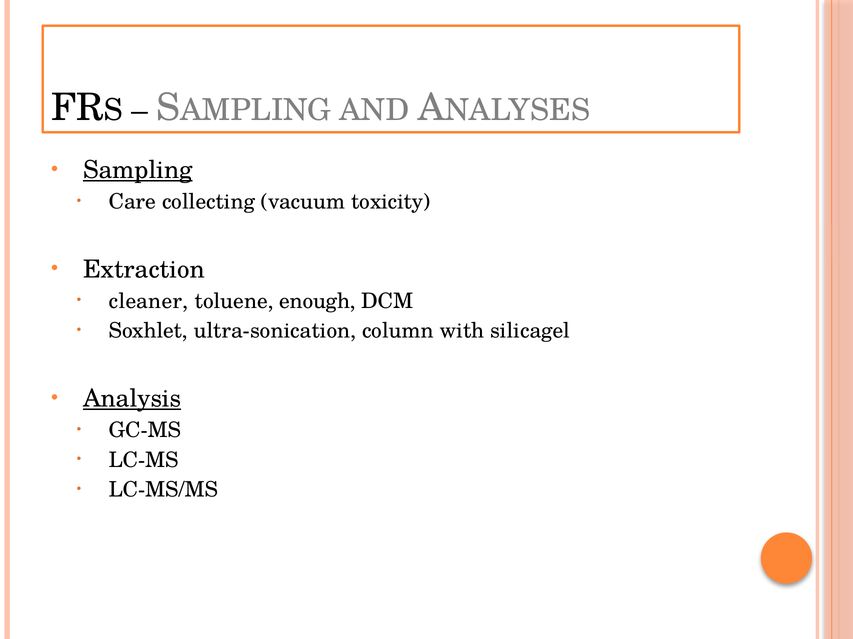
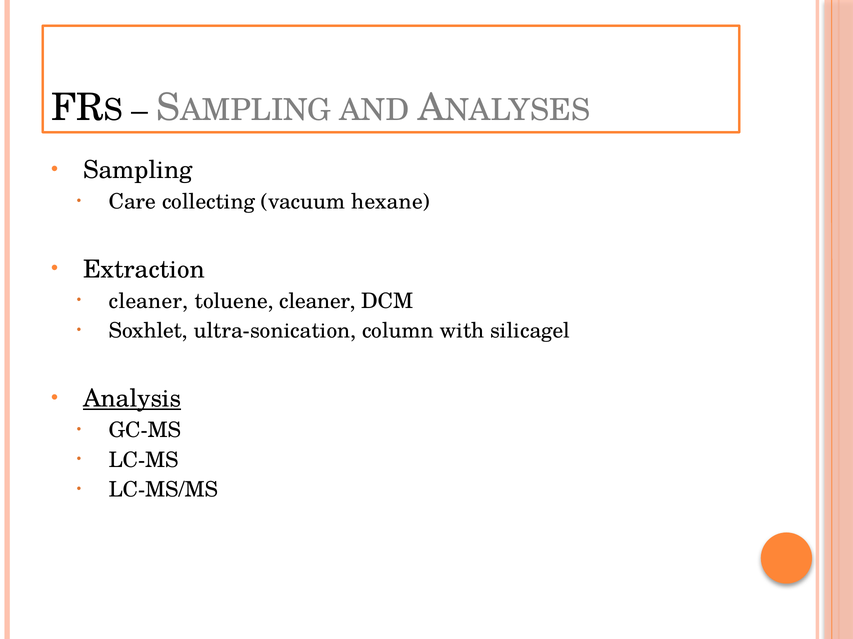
Sampling underline: present -> none
toxicity: toxicity -> hexane
toluene enough: enough -> cleaner
